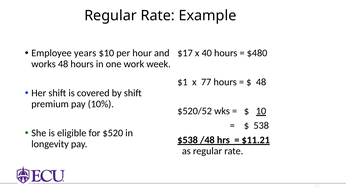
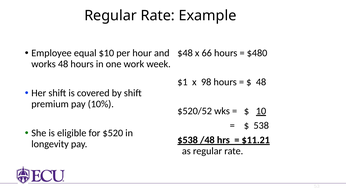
years: years -> equal
$17: $17 -> $48
40: 40 -> 66
77: 77 -> 98
